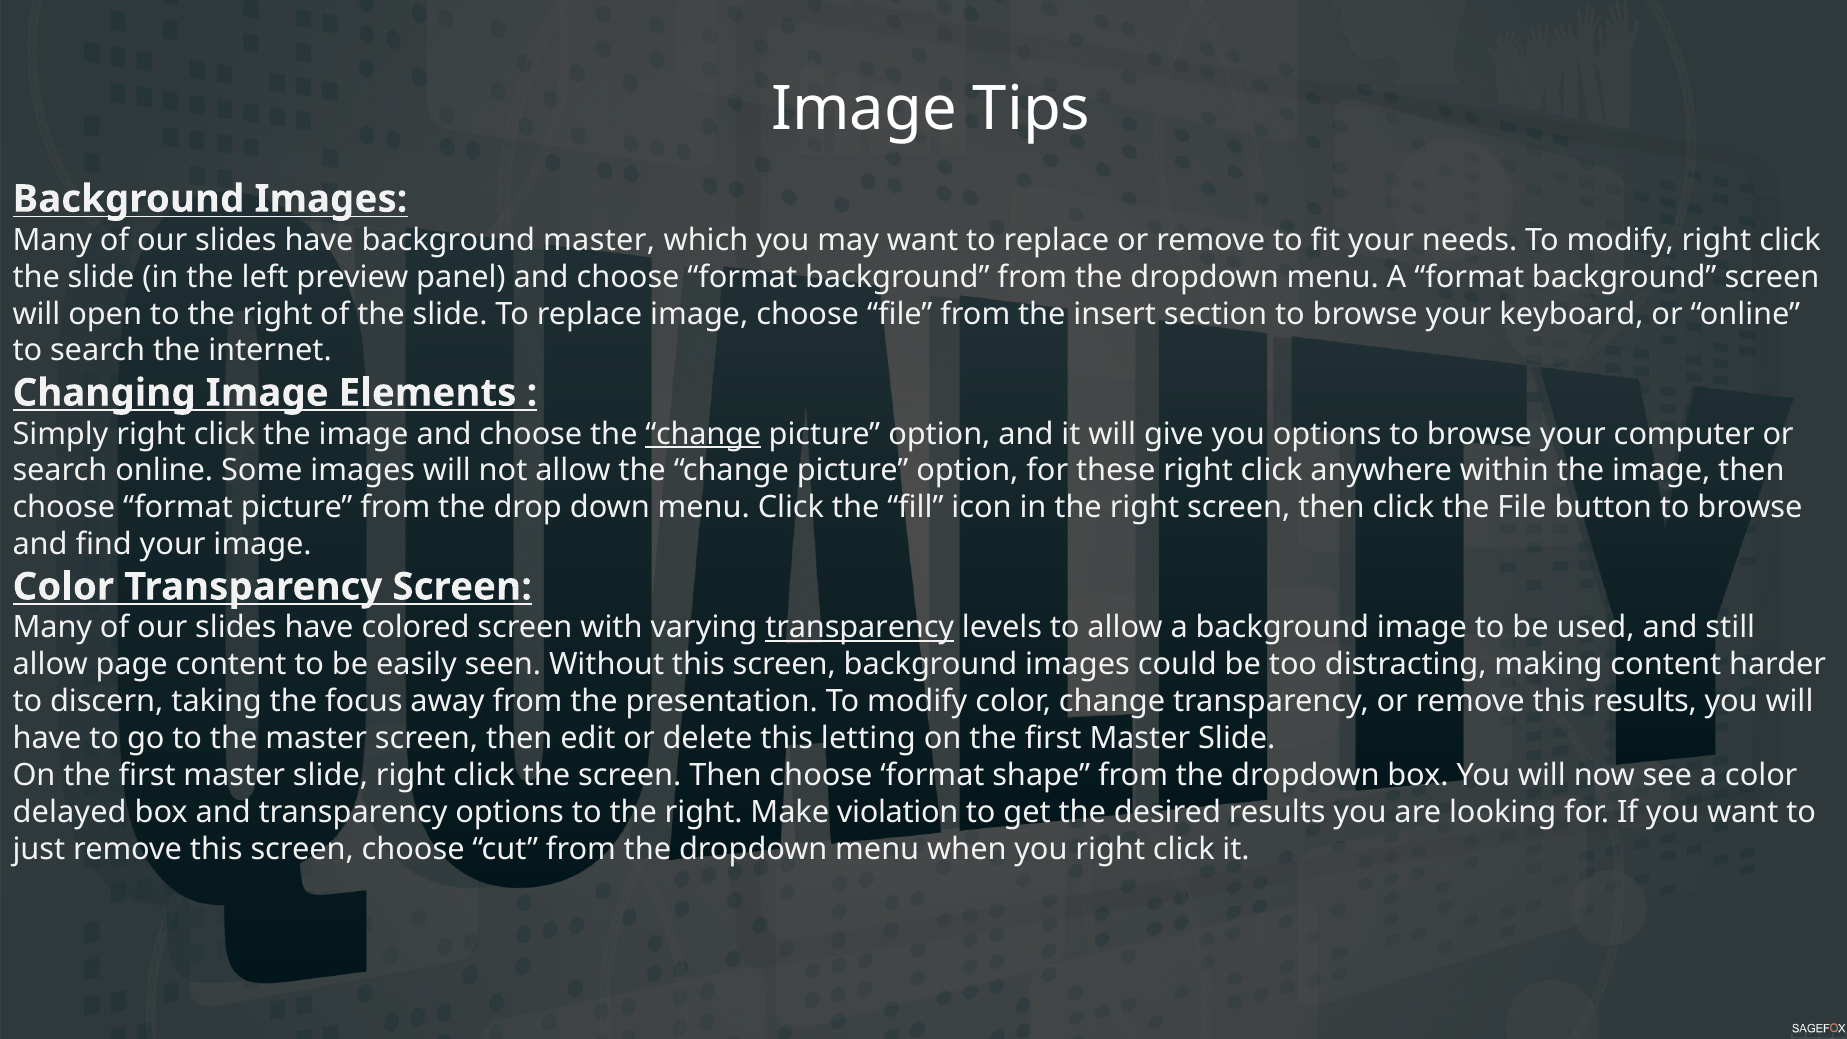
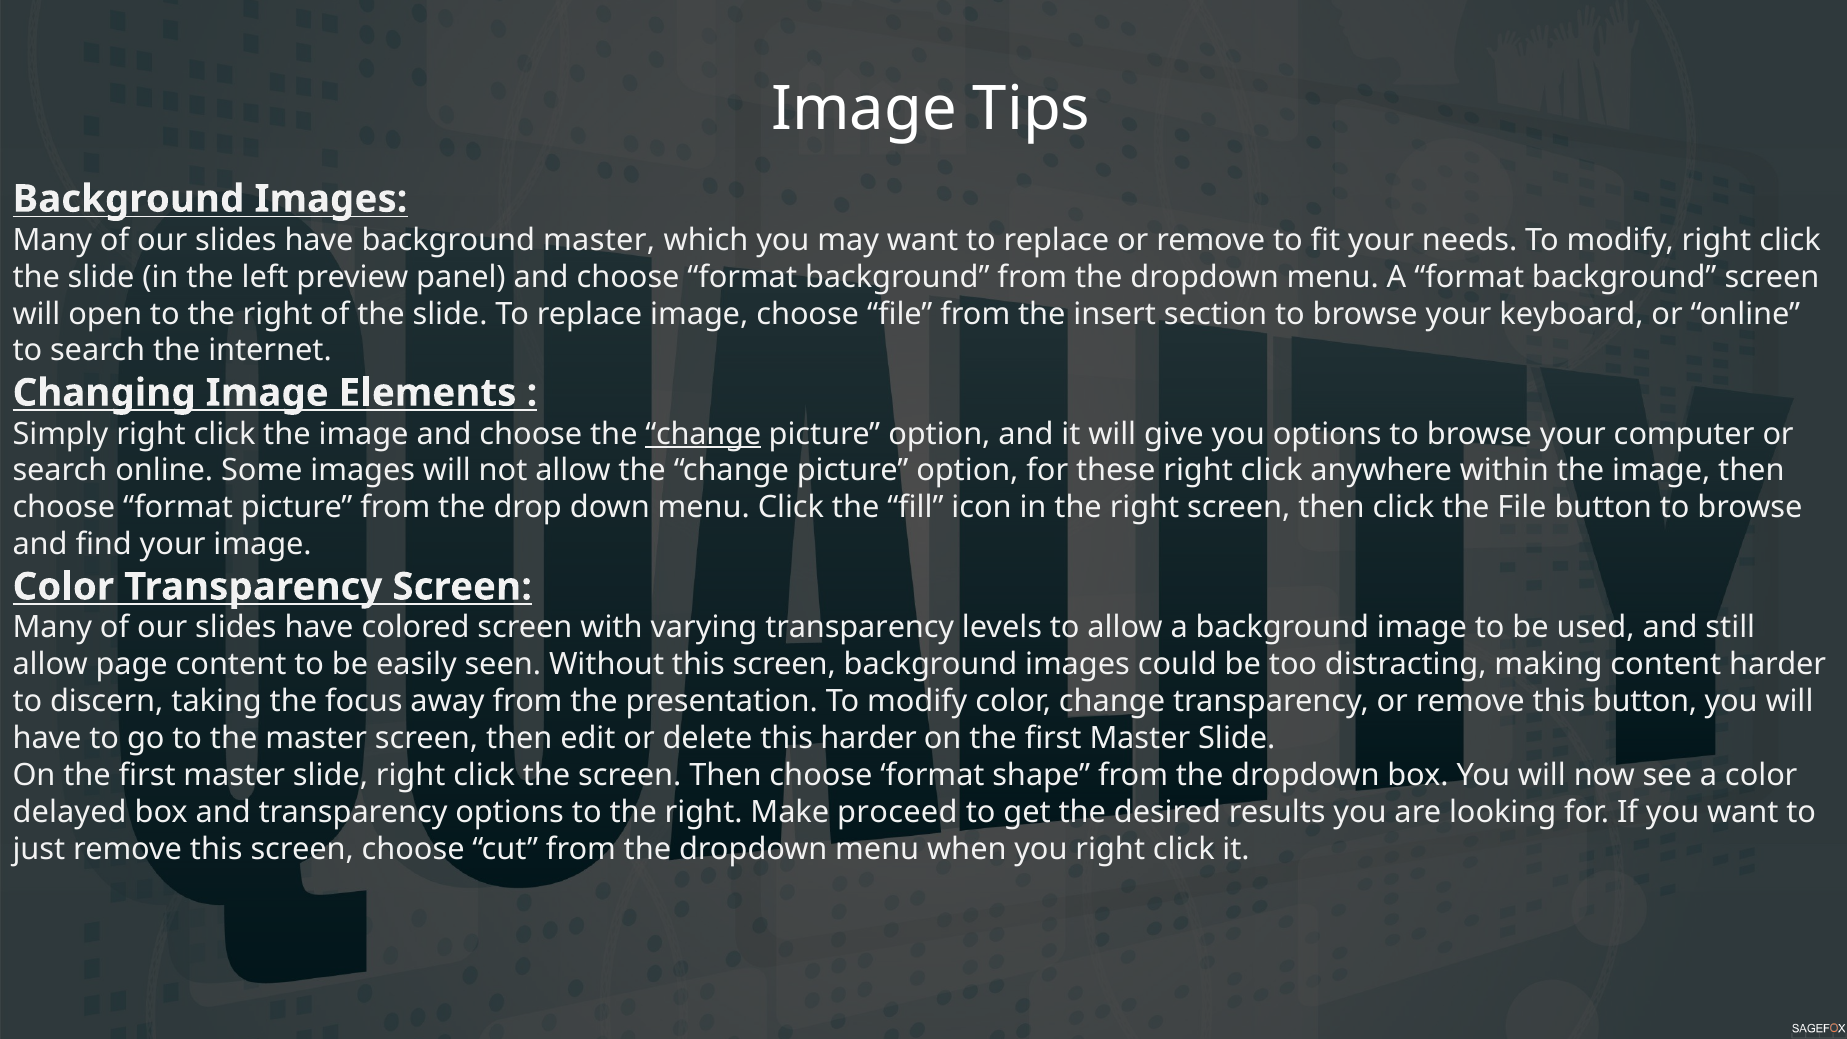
transparency at (860, 628) underline: present -> none
this results: results -> button
this letting: letting -> harder
violation: violation -> proceed
